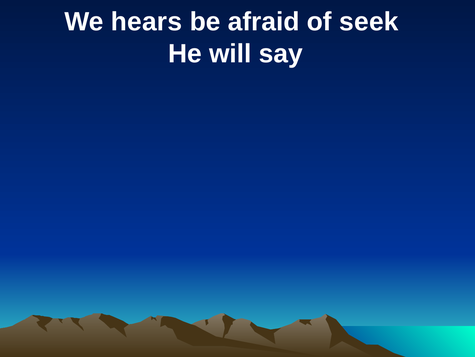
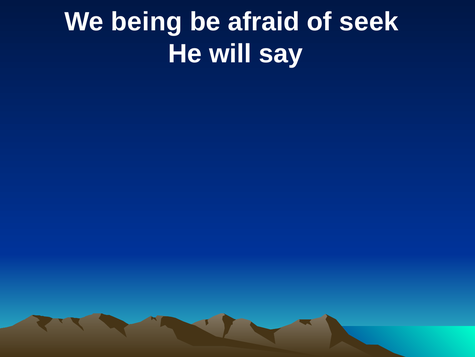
hears: hears -> being
